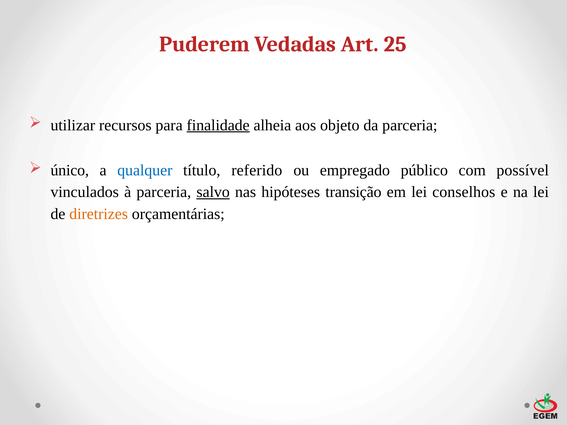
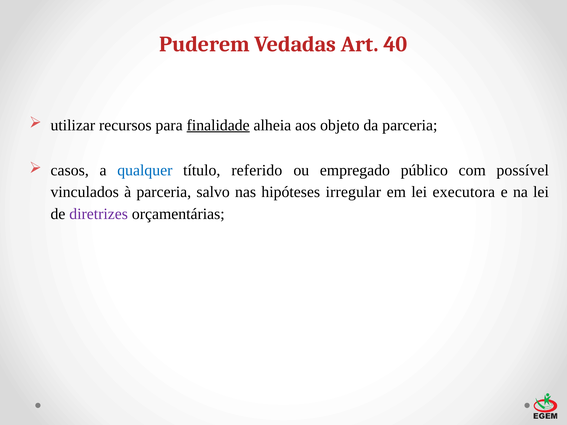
25: 25 -> 40
único: único -> casos
salvo underline: present -> none
transição: transição -> irregular
conselhos: conselhos -> executora
diretrizes colour: orange -> purple
